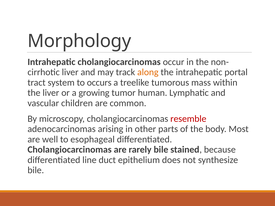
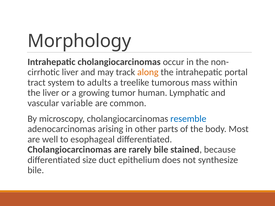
occurs: occurs -> adults
children: children -> variable
resemble colour: red -> blue
line: line -> size
